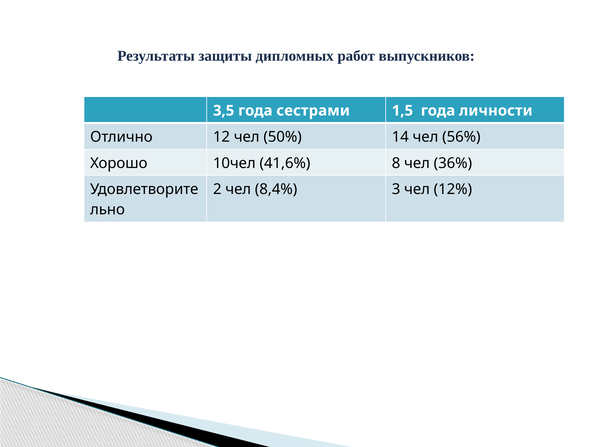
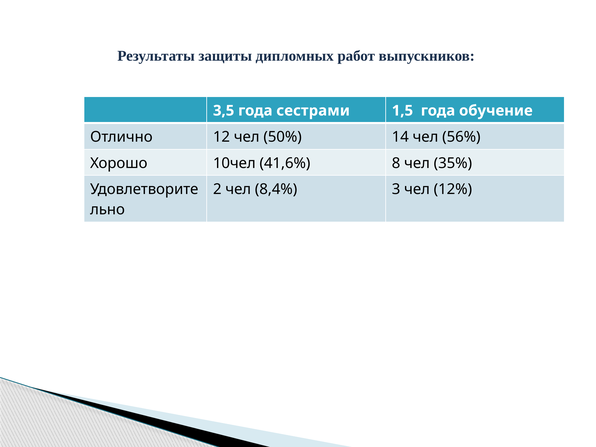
личности: личности -> обучение
36%: 36% -> 35%
